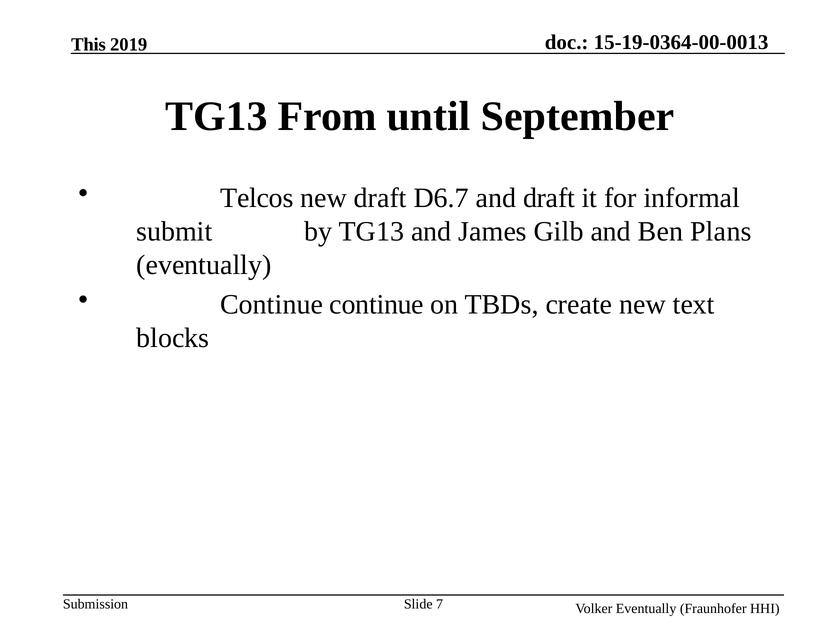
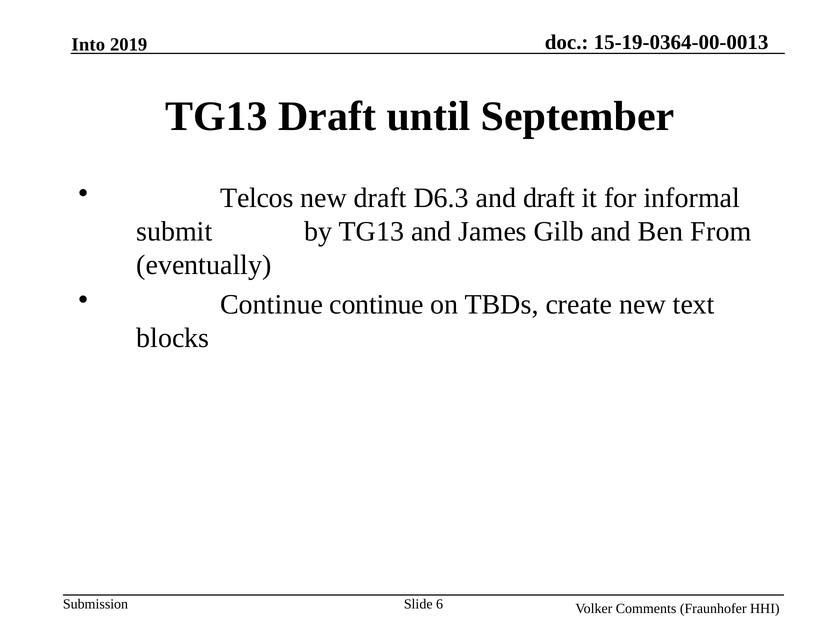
This: This -> Into
TG13 From: From -> Draft
D6.7: D6.7 -> D6.3
Plans: Plans -> From
7: 7 -> 6
Volker Eventually: Eventually -> Comments
